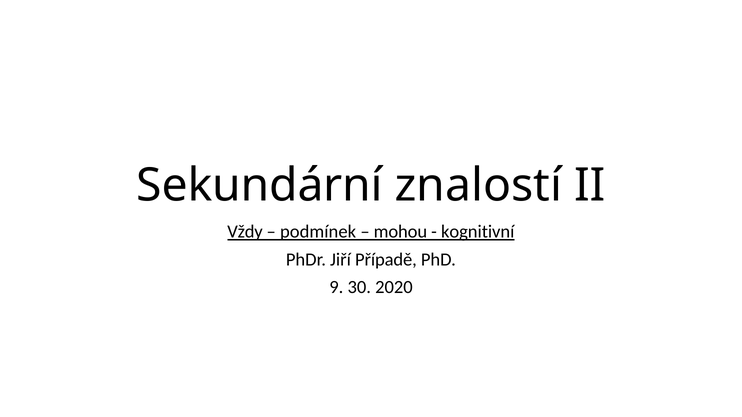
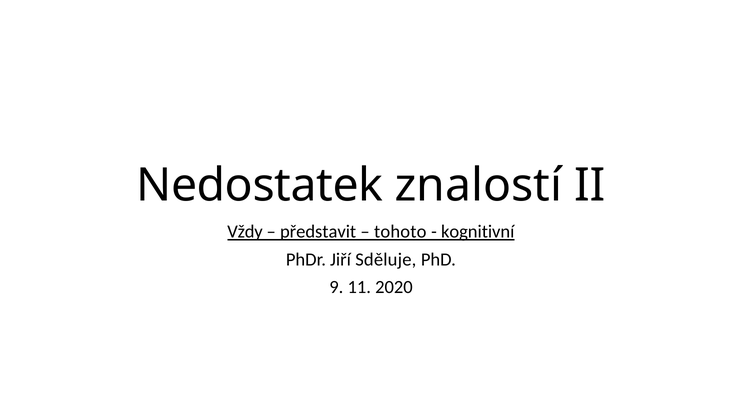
Sekundární: Sekundární -> Nedostatek
podmínek: podmínek -> představit
mohou: mohou -> tohoto
Případě: Případě -> Sděluje
30: 30 -> 11
